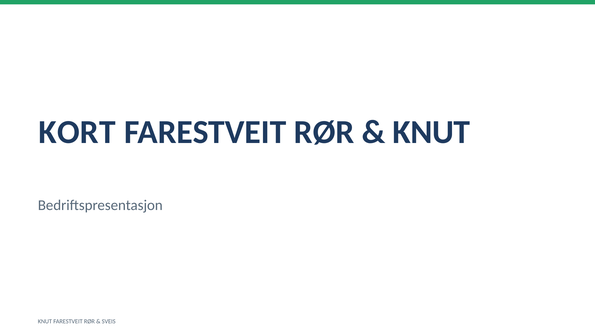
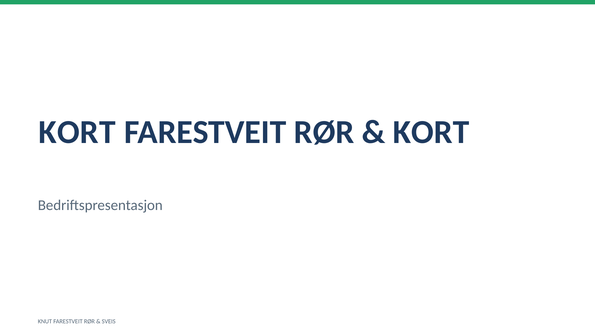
KNUT at (431, 132): KNUT -> KORT
